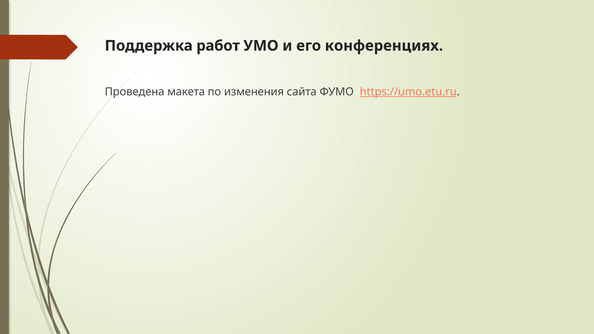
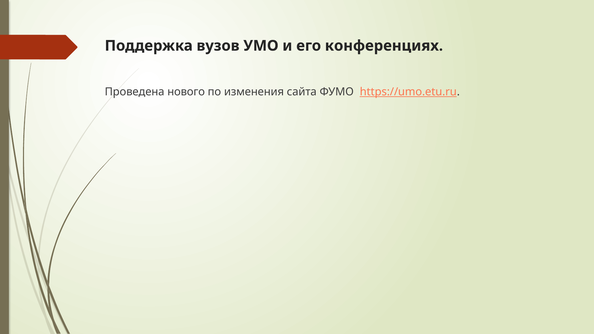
работ: работ -> вузов
макета: макета -> нового
